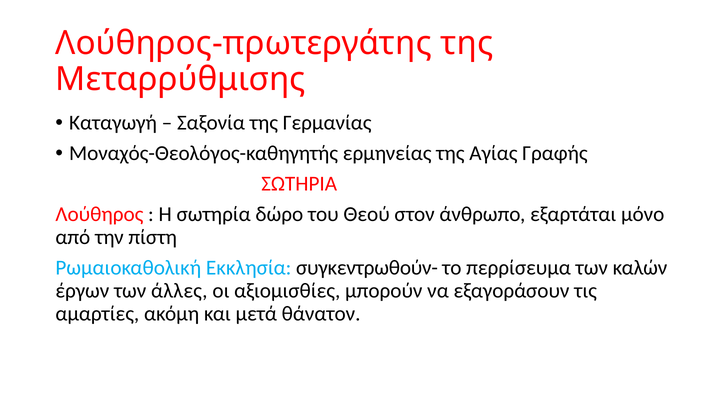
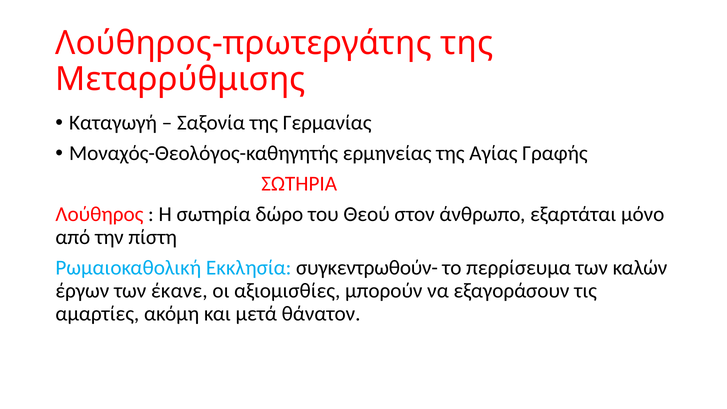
άλλες: άλλες -> έκανε
